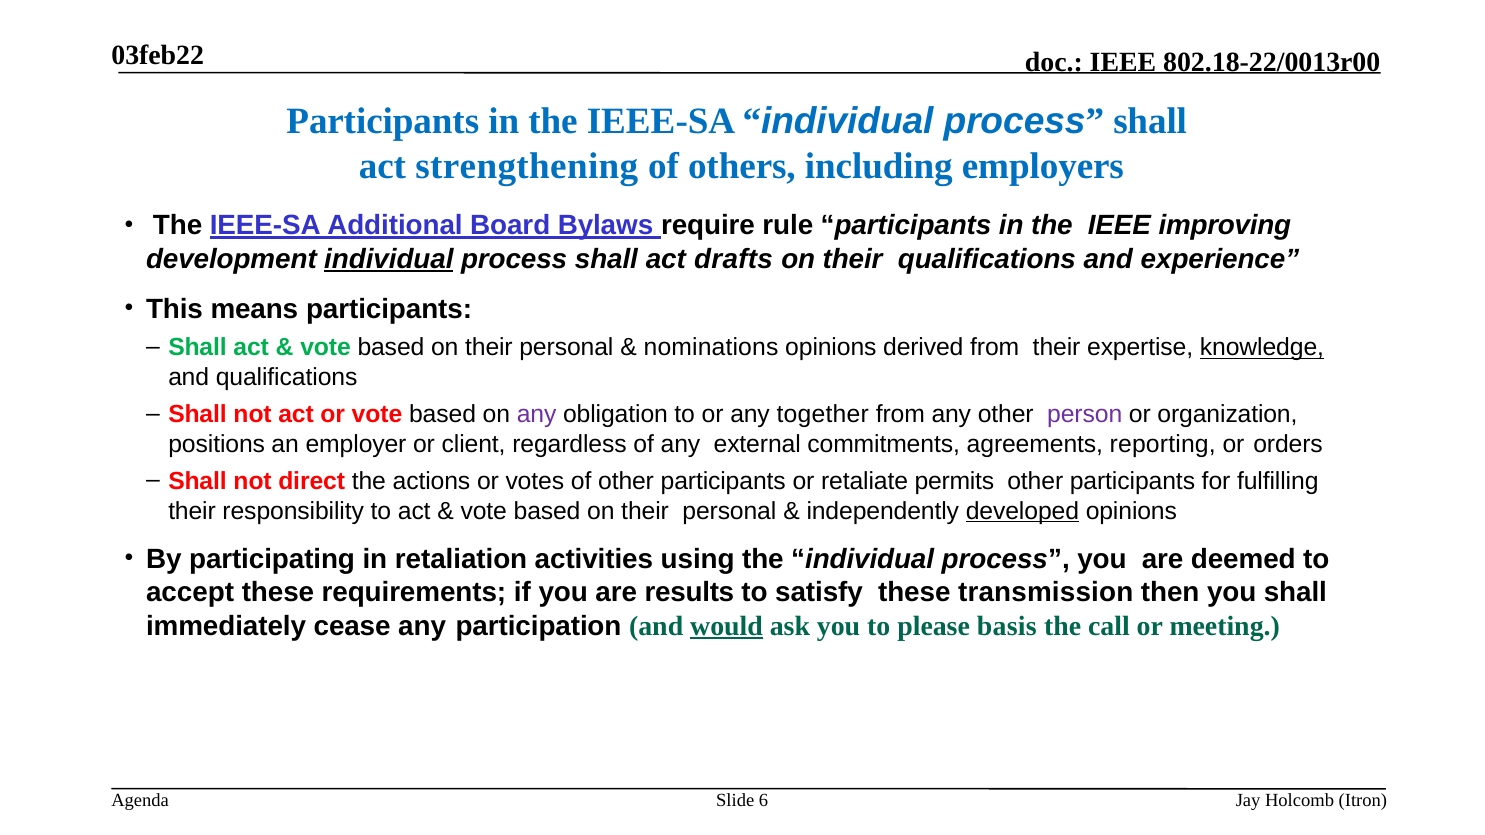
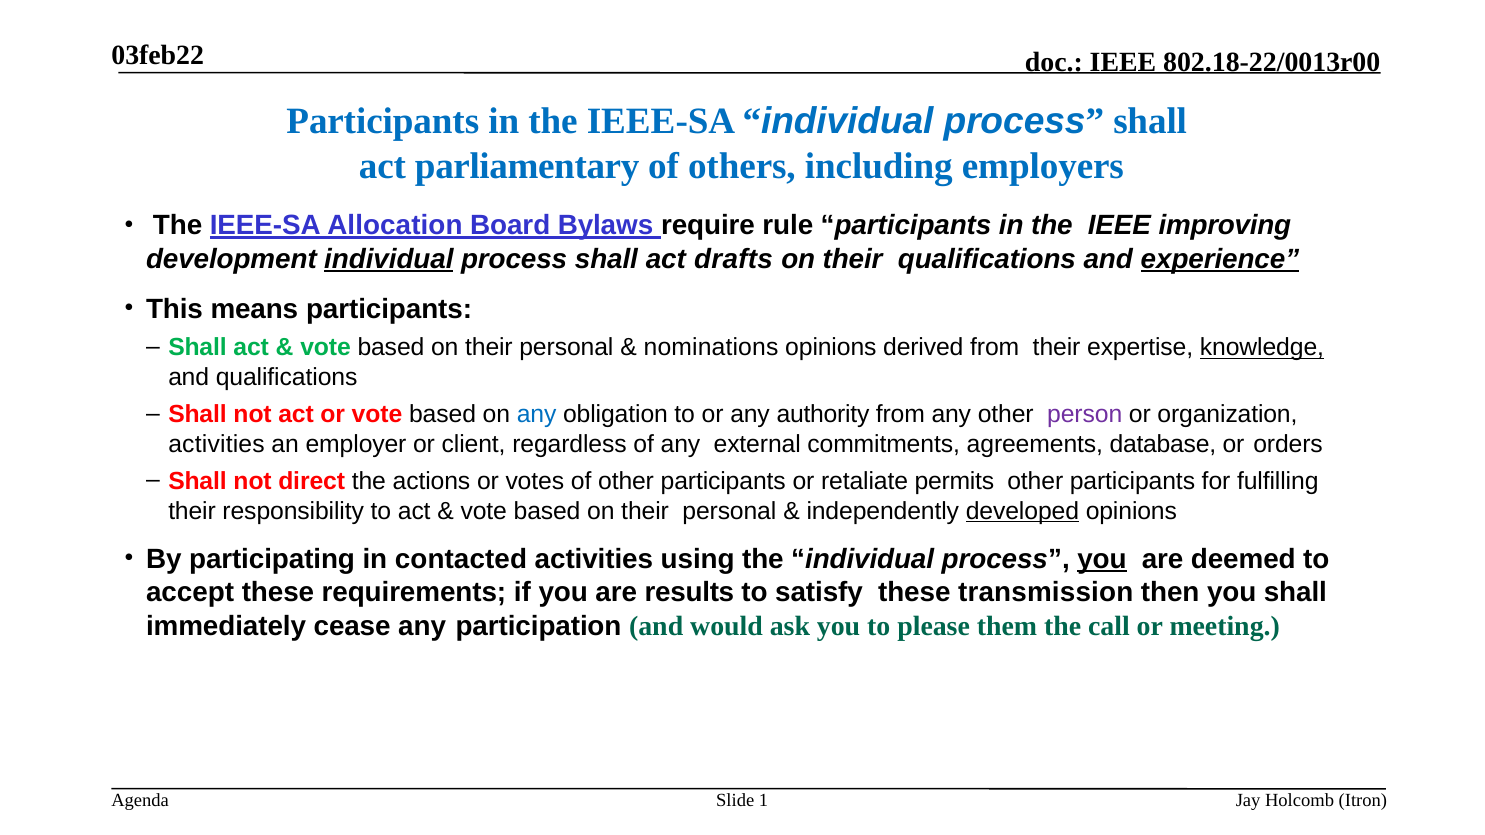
strengthening: strengthening -> parliamentary
Additional: Additional -> Allocation
experience underline: none -> present
any at (537, 415) colour: purple -> blue
together: together -> authority
positions at (217, 444): positions -> activities
reporting: reporting -> database
retaliation: retaliation -> contacted
you at (1102, 559) underline: none -> present
would underline: present -> none
basis: basis -> them
6: 6 -> 1
